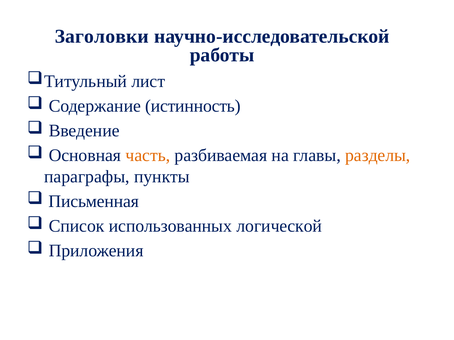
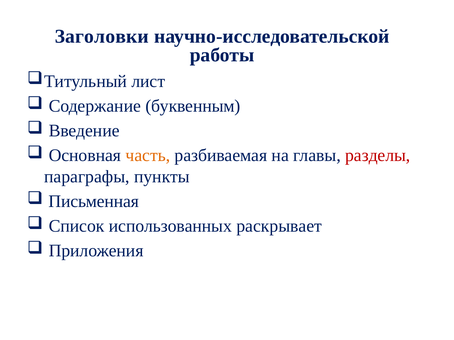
истинность: истинность -> буквенным
разделы colour: orange -> red
логической: логической -> раскрывает
